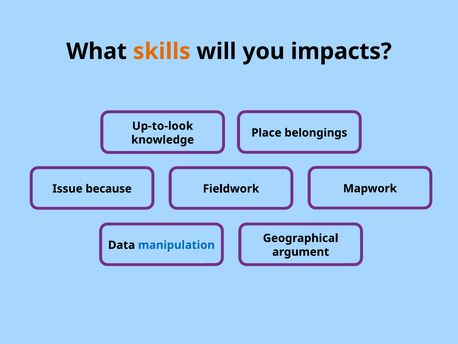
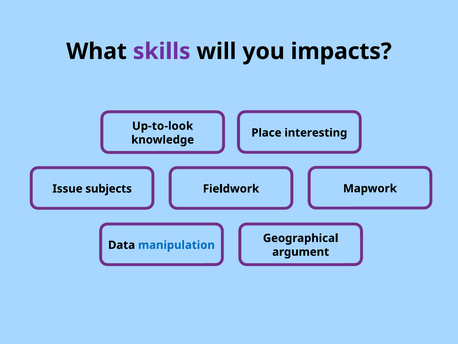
skills colour: orange -> purple
belongings: belongings -> interesting
because: because -> subjects
